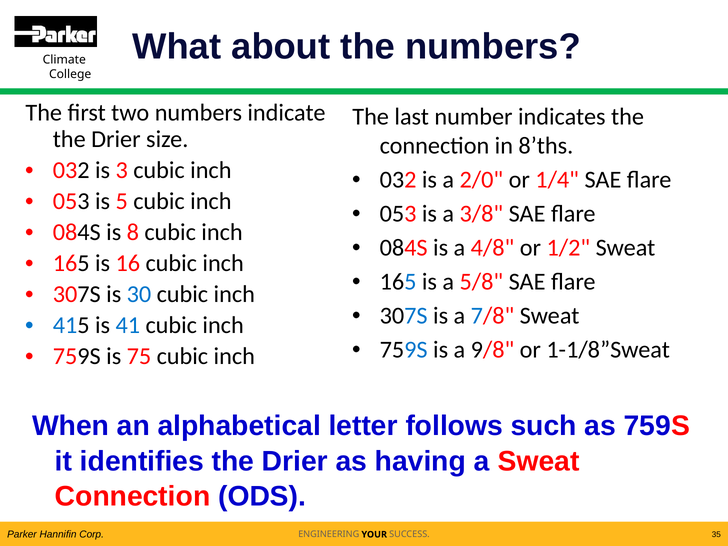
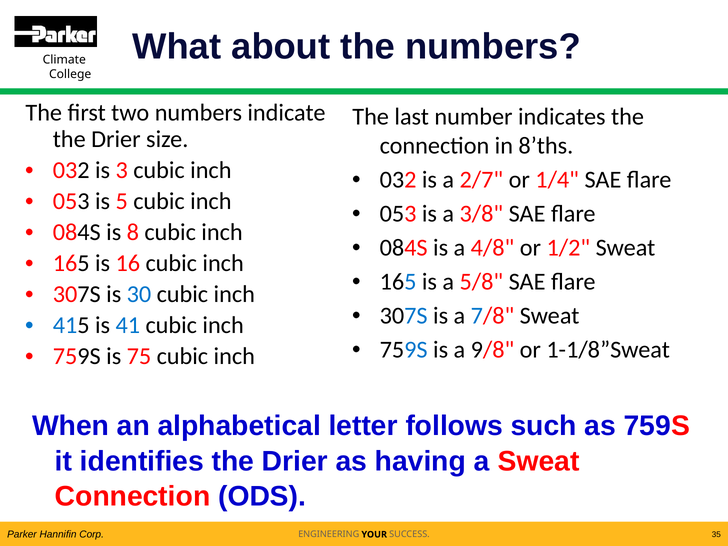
2/0: 2/0 -> 2/7
